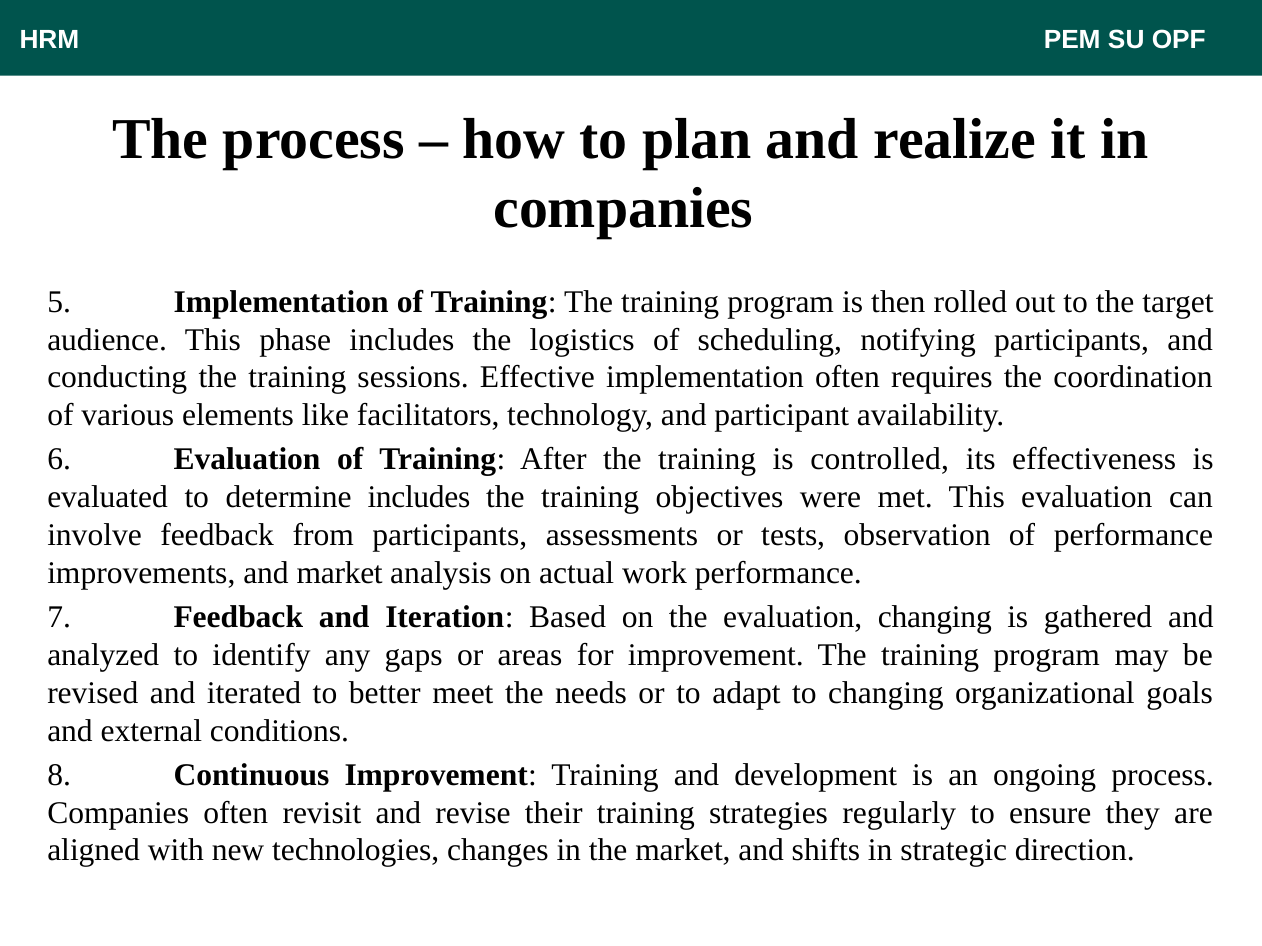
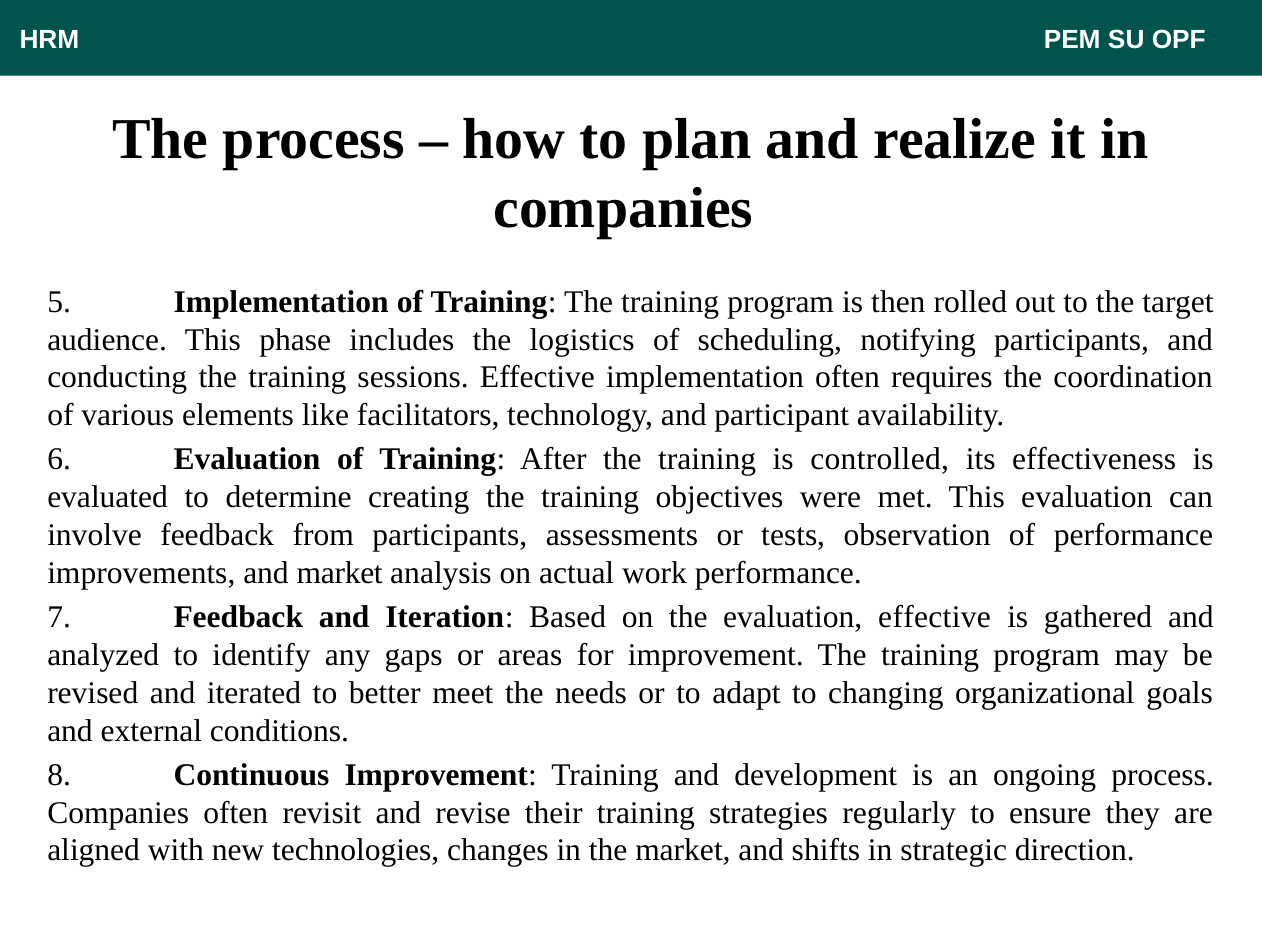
determine includes: includes -> creating
evaluation changing: changing -> effective
